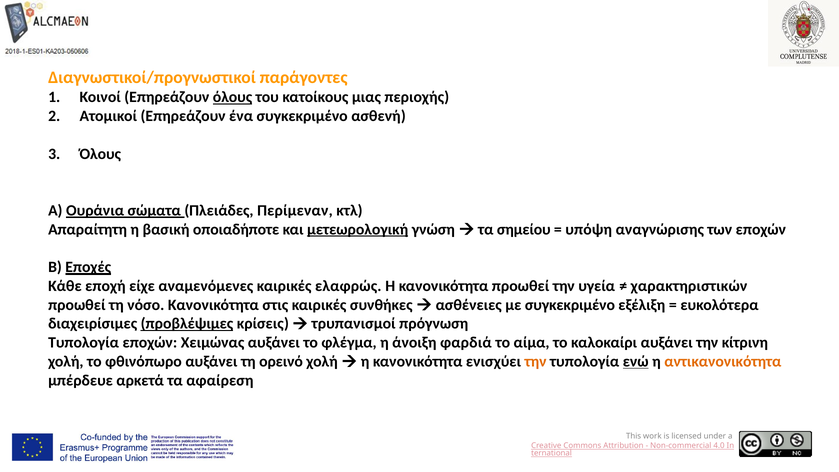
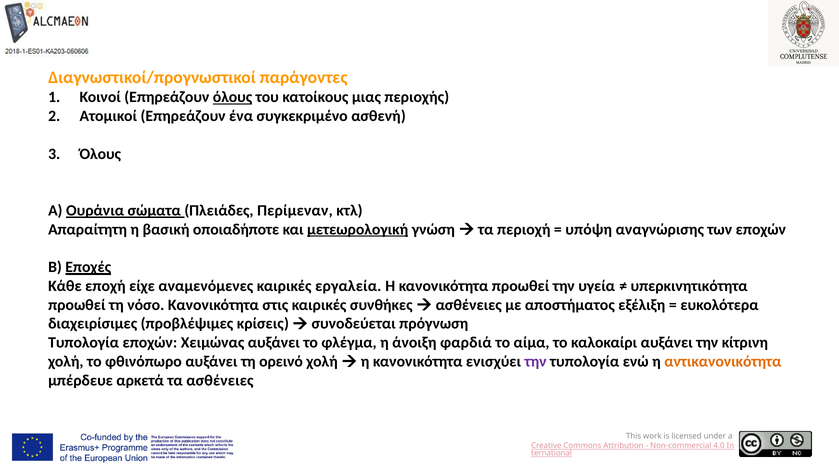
σημείου: σημείου -> περιοχή
ελαφρώς: ελαφρώς -> εργαλεία
χαρακτηριστικών: χαρακτηριστικών -> υπερκινητικότητα
με συγκεκριμένο: συγκεκριμένο -> αποστήματος
προβλέψιμες underline: present -> none
τρυπανισμοί: τρυπανισμοί -> συνοδεύεται
την at (536, 361) colour: orange -> purple
ενώ underline: present -> none
τα αφαίρεση: αφαίρεση -> ασθένειες
